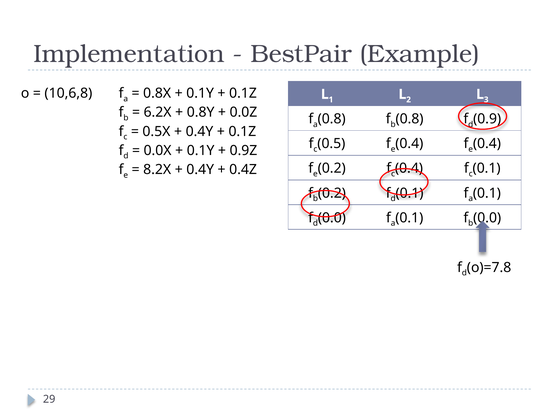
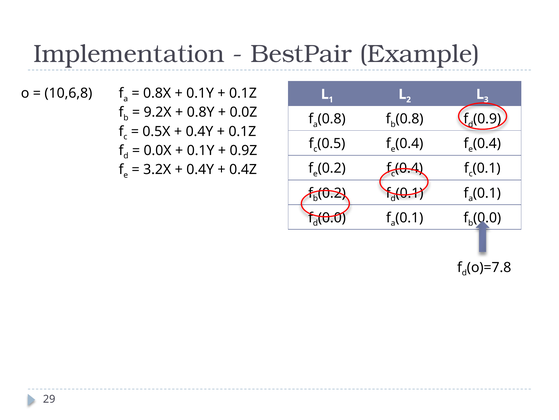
6.2X: 6.2X -> 9.2X
8.2X: 8.2X -> 3.2X
